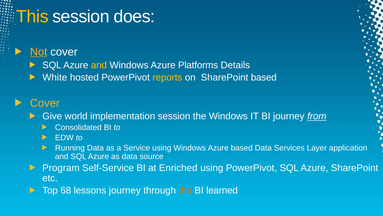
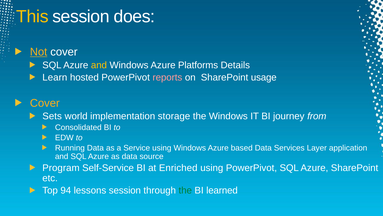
White: White -> Learn
reports colour: yellow -> pink
SharePoint based: based -> usage
Give: Give -> Sets
implementation session: session -> storage
from underline: present -> none
68: 68 -> 94
lessons journey: journey -> session
the at (185, 190) colour: orange -> green
